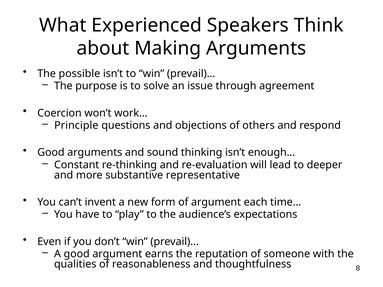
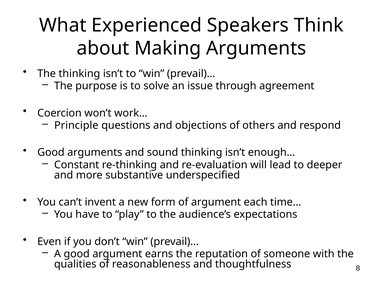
The possible: possible -> thinking
representative: representative -> underspecified
